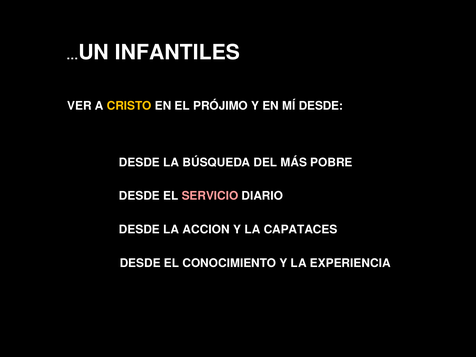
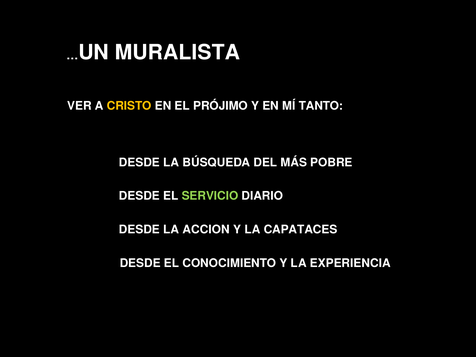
INFANTILES: INFANTILES -> MURALISTA
MÍ DESDE: DESDE -> TANTO
SERVICIO colour: pink -> light green
